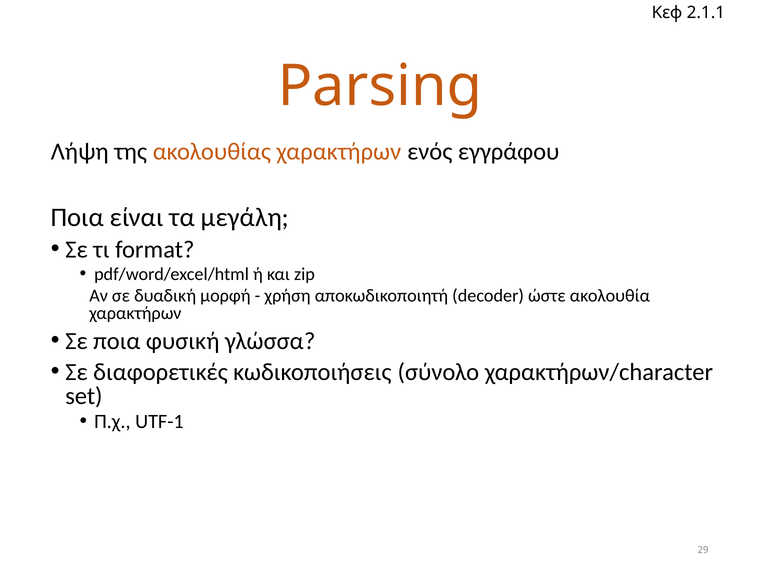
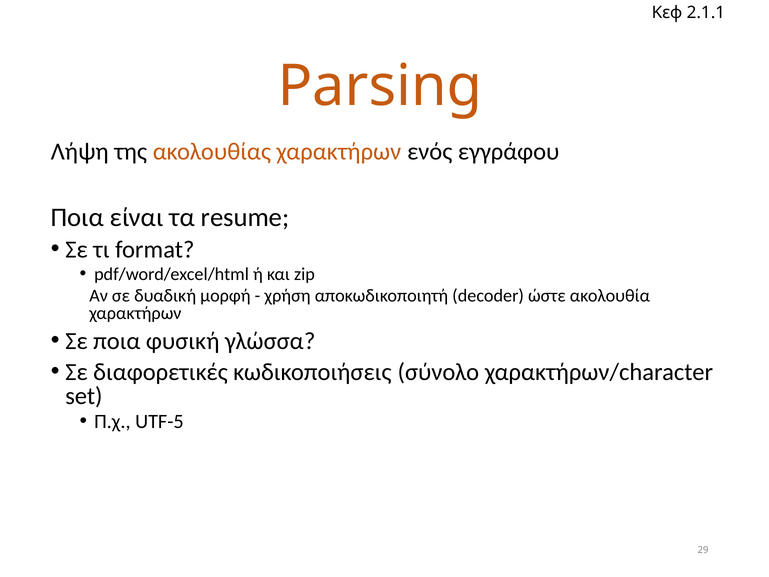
μεγάλη: μεγάλη -> resume
UTF-1: UTF-1 -> UTF-5
